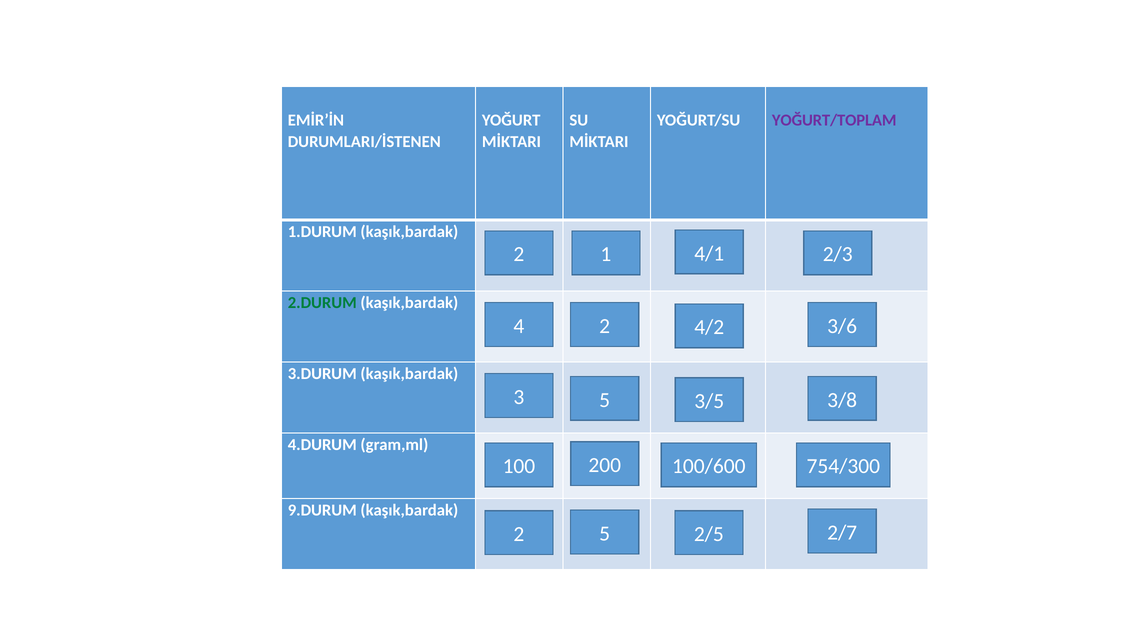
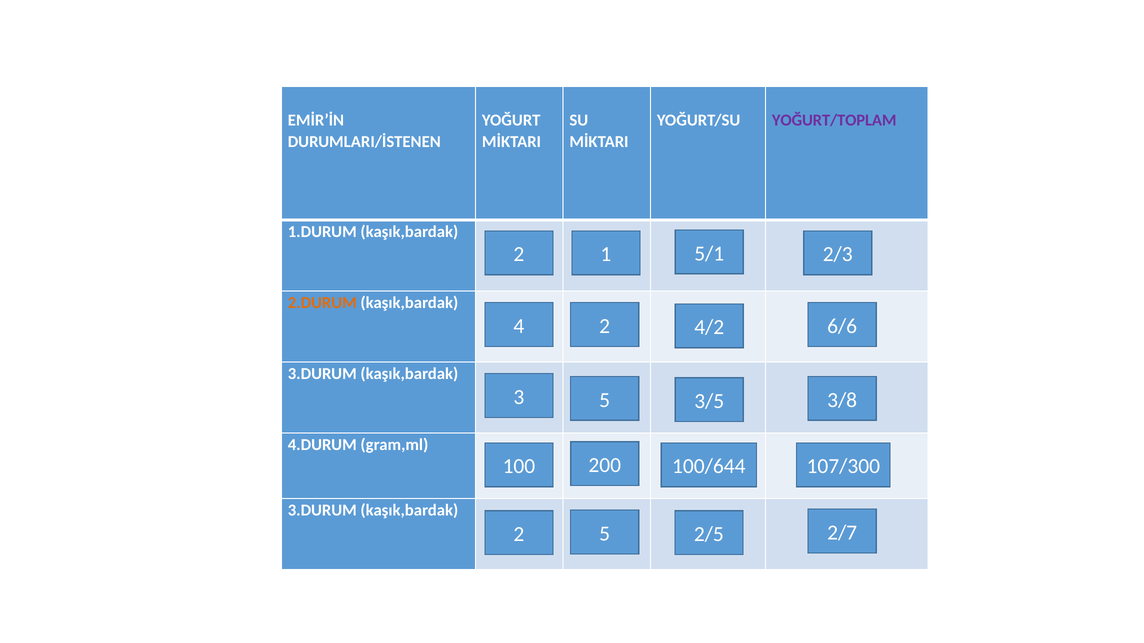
4/1: 4/1 -> 5/1
2.DURUM colour: green -> orange
3/6: 3/6 -> 6/6
100/600: 100/600 -> 100/644
754/300: 754/300 -> 107/300
9.DURUM at (322, 510): 9.DURUM -> 3.DURUM
